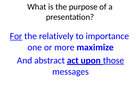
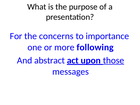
For underline: present -> none
relatively: relatively -> concerns
maximize: maximize -> following
